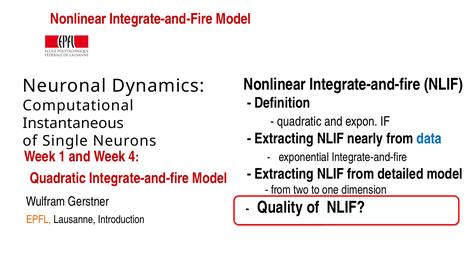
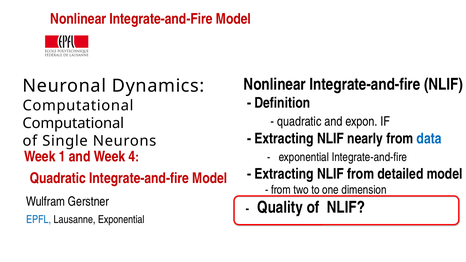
Instantaneous at (73, 123): Instantaneous -> Computational
EPFL colour: orange -> blue
Lausanne Introduction: Introduction -> Exponential
